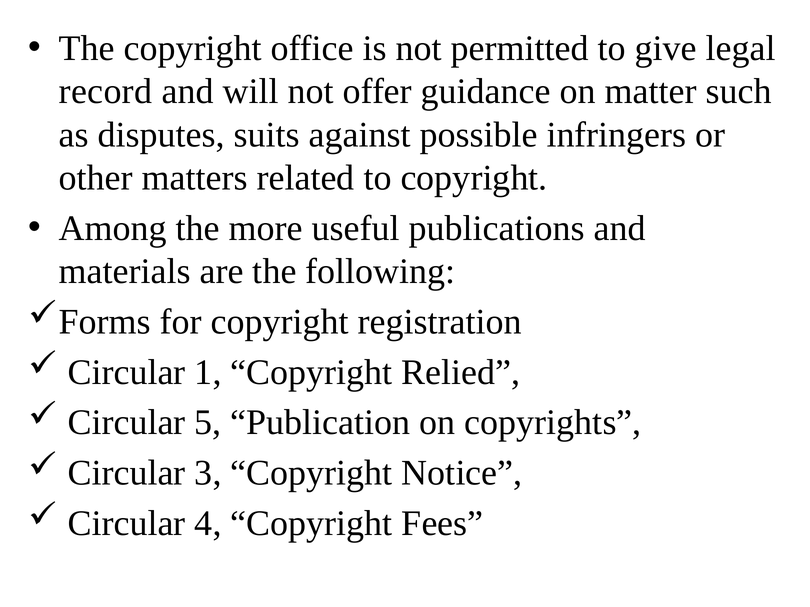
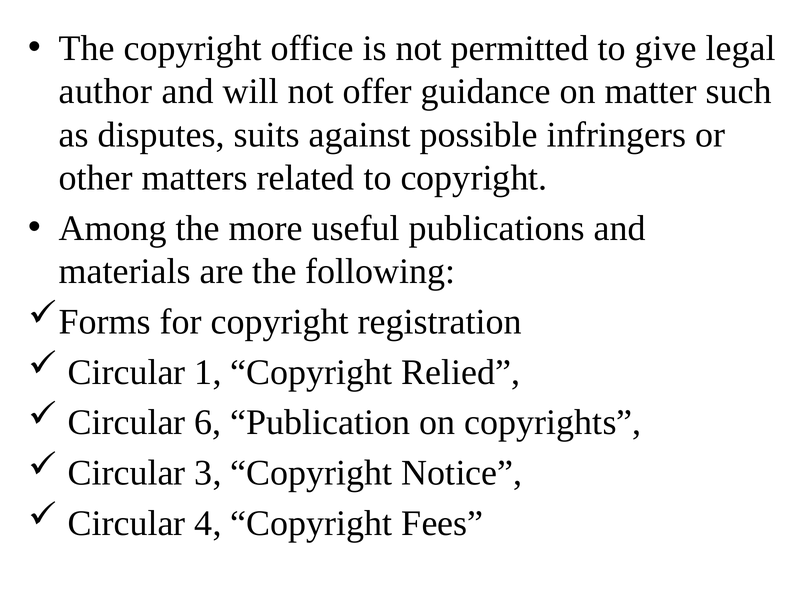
record: record -> author
5: 5 -> 6
